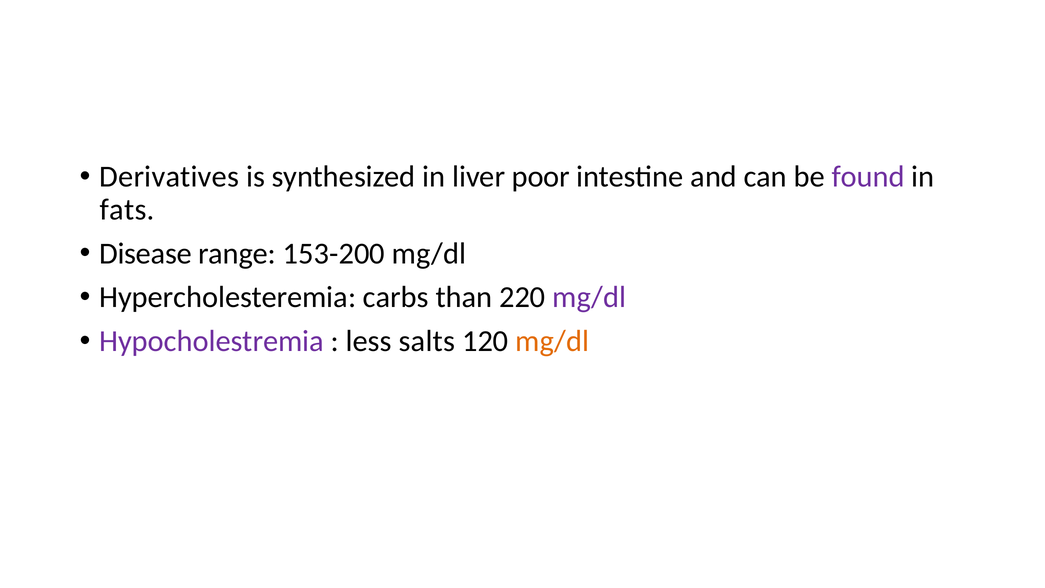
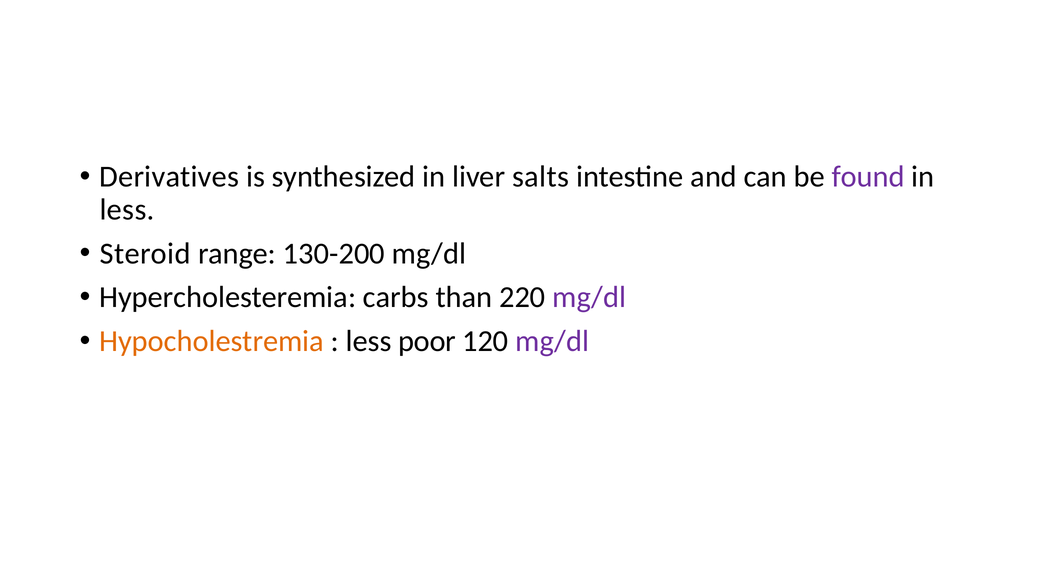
poor: poor -> salts
fats at (127, 210): fats -> less
Disease: Disease -> Steroid
153-200: 153-200 -> 130-200
Hypocholestremia colour: purple -> orange
salts: salts -> poor
mg/dl at (552, 341) colour: orange -> purple
